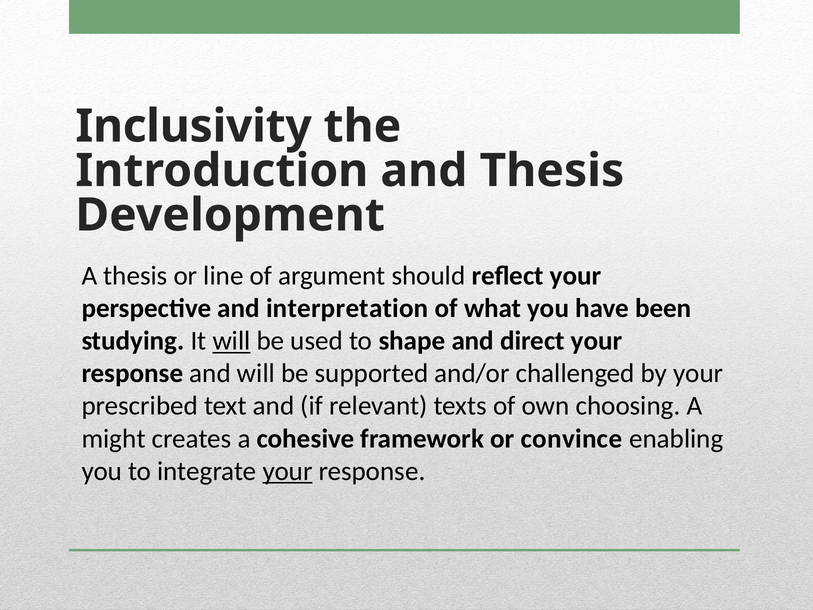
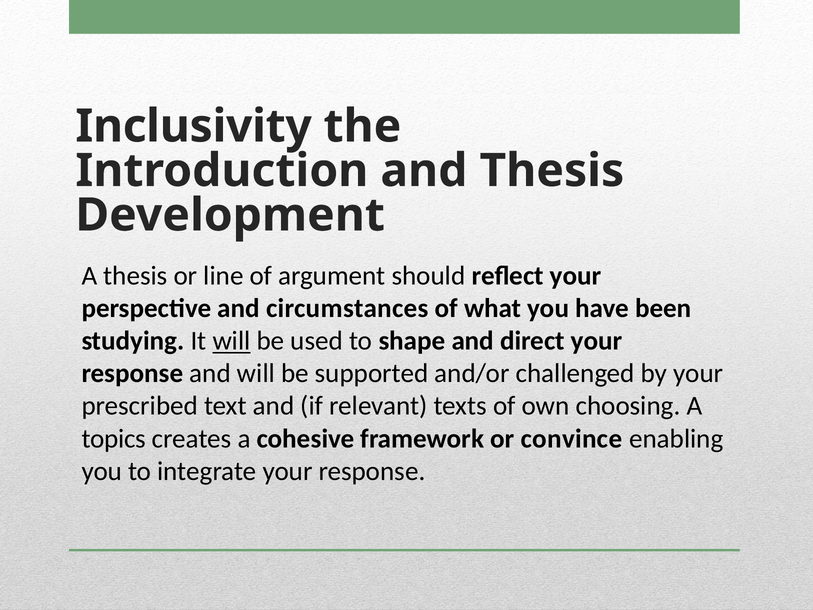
interpretation: interpretation -> circumstances
might: might -> topics
your at (288, 471) underline: present -> none
